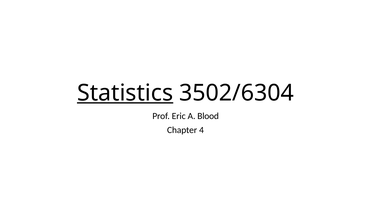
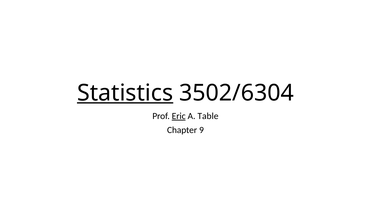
Eric underline: none -> present
Blood: Blood -> Table
4: 4 -> 9
